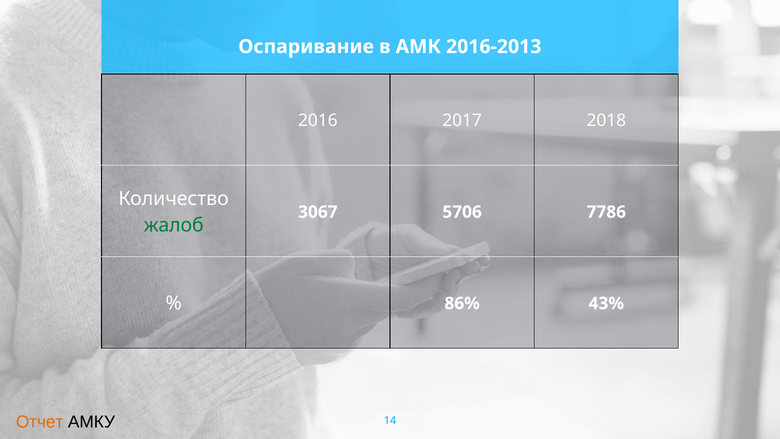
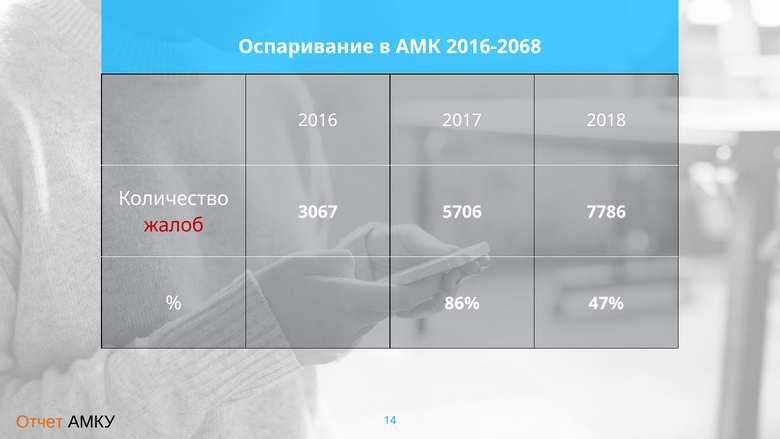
2016-2013: 2016-2013 -> 2016-2068
жалоб colour: green -> red
43%: 43% -> 47%
